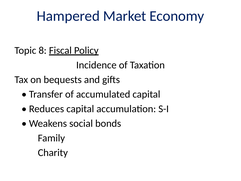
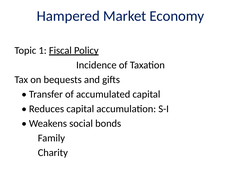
8: 8 -> 1
